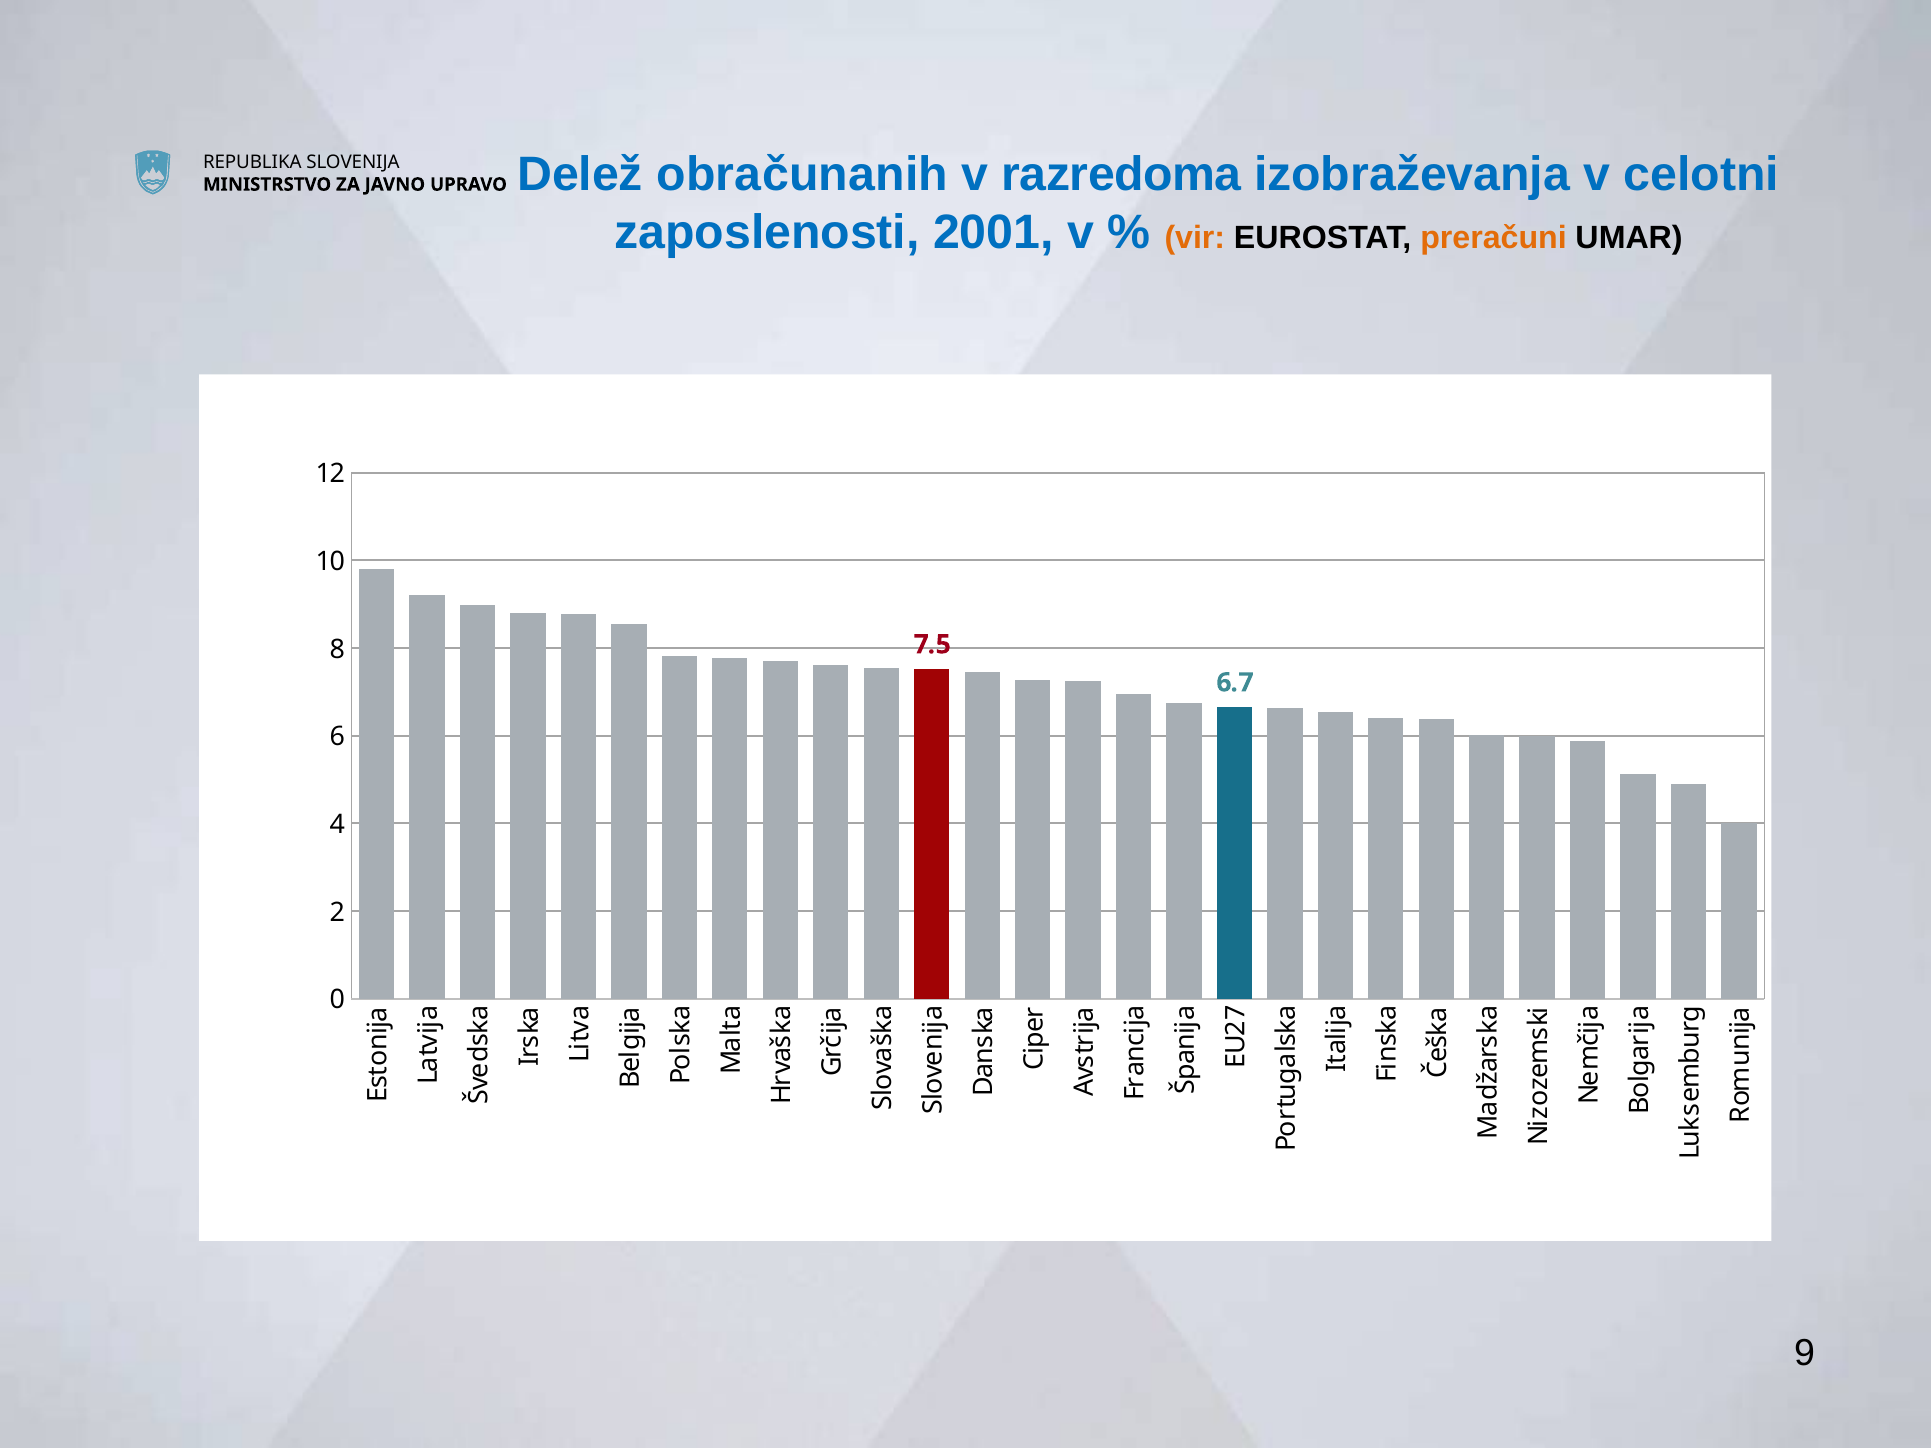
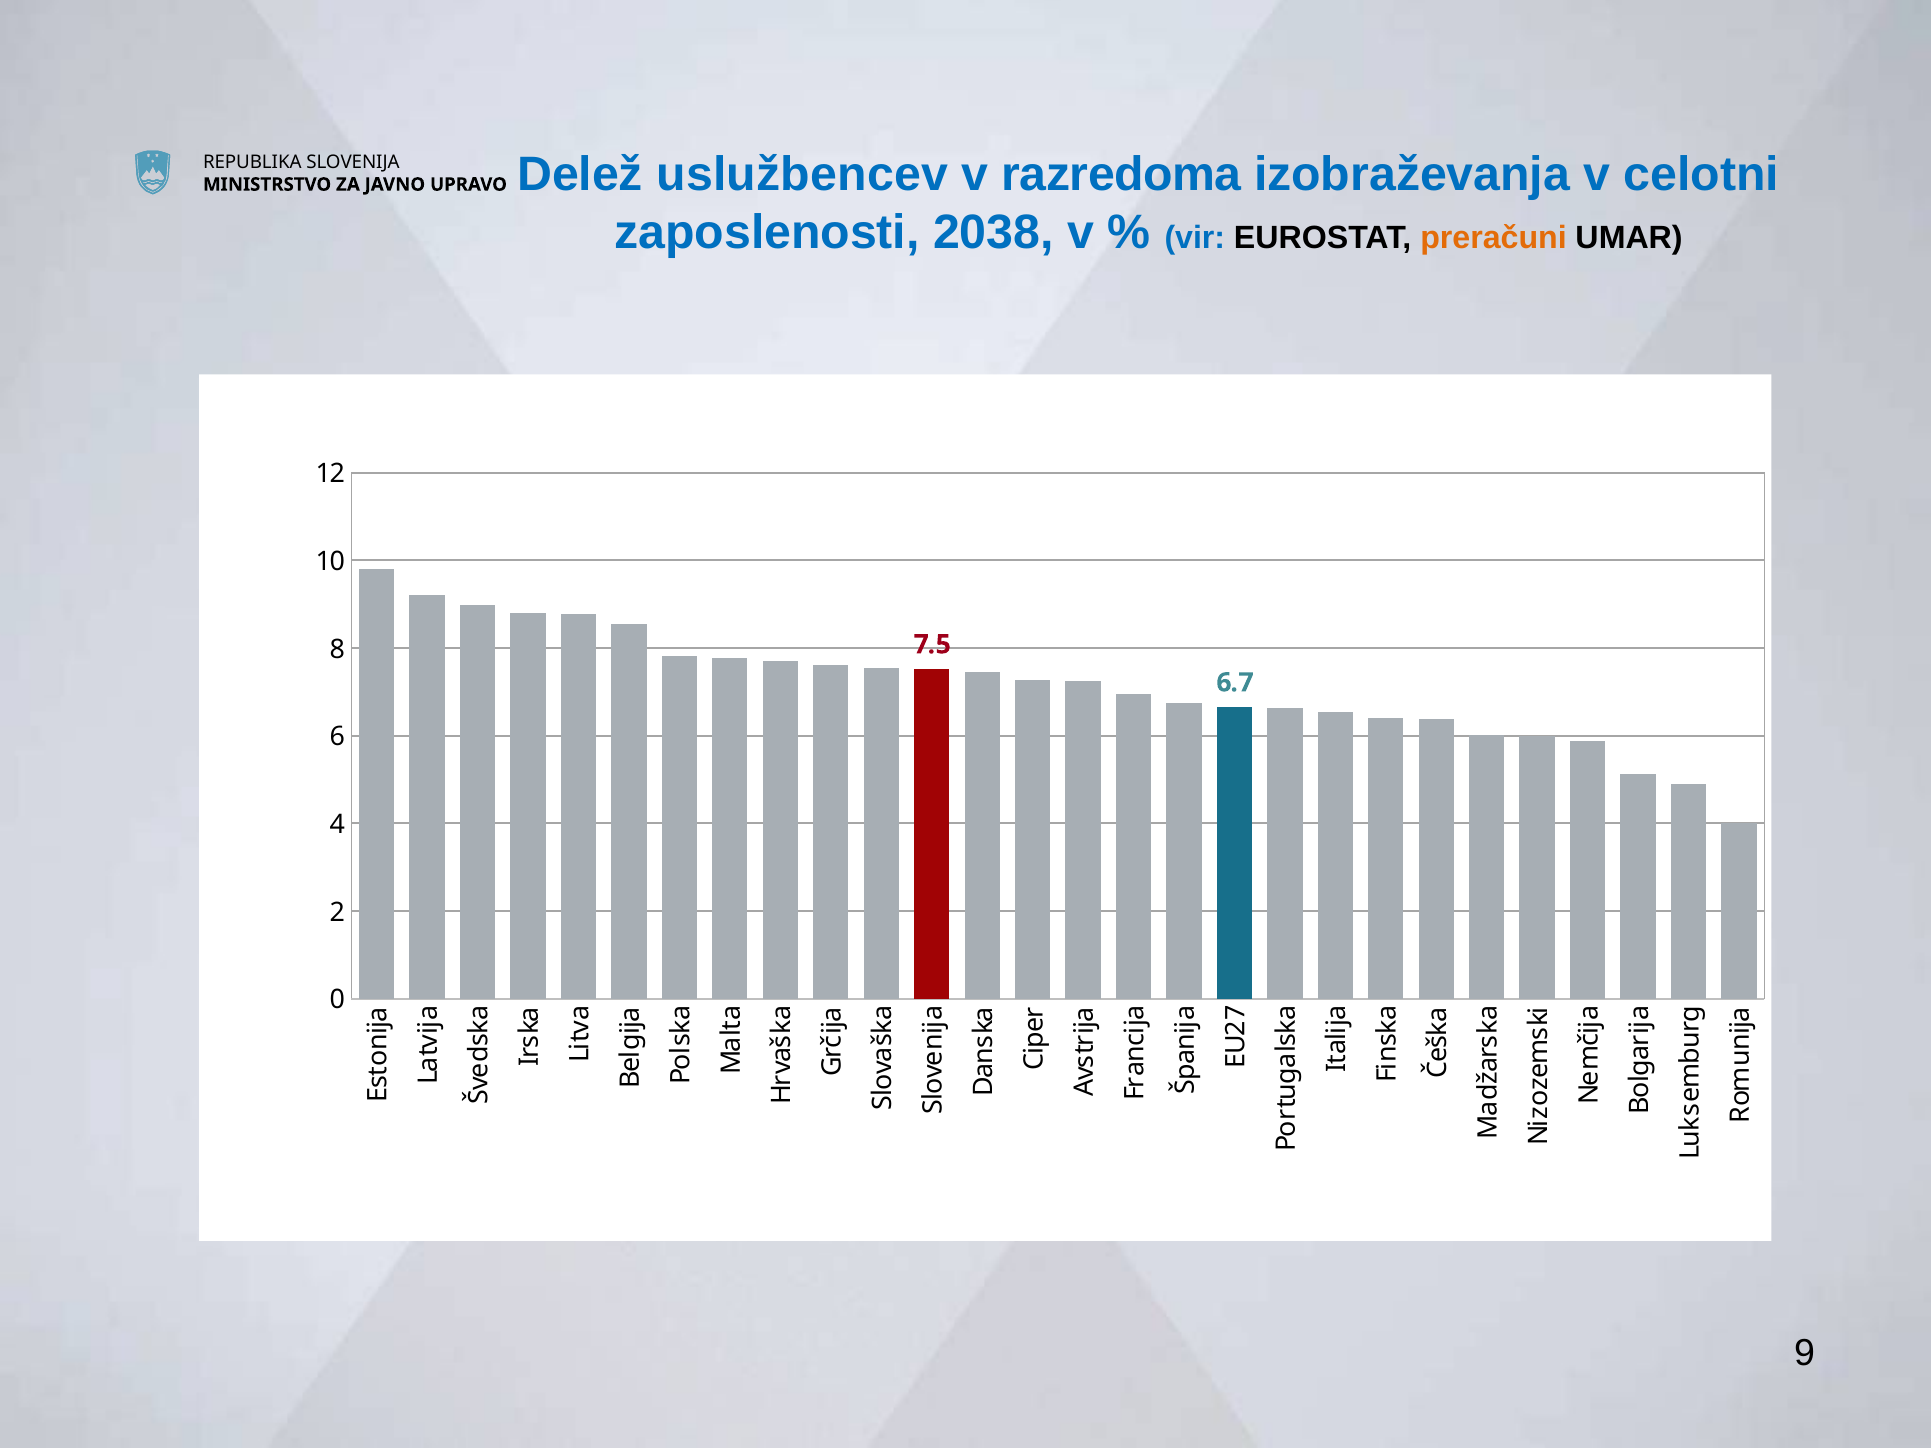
obračunanih: obračunanih -> uslužbencev
2001: 2001 -> 2038
vir colour: orange -> blue
